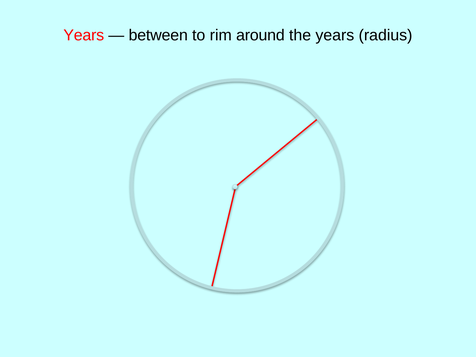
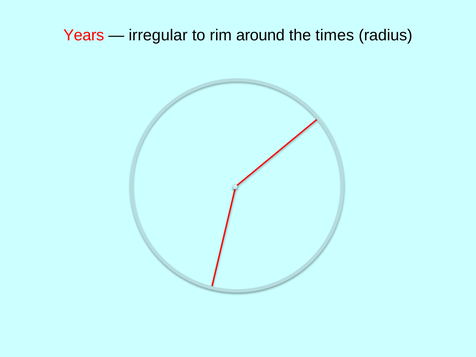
between: between -> irregular
the years: years -> times
